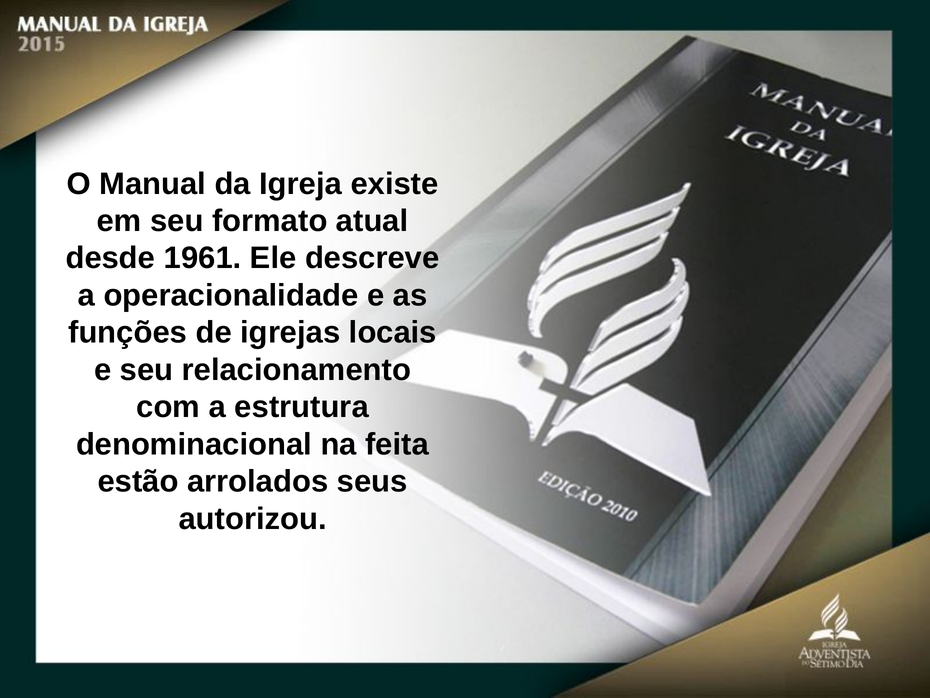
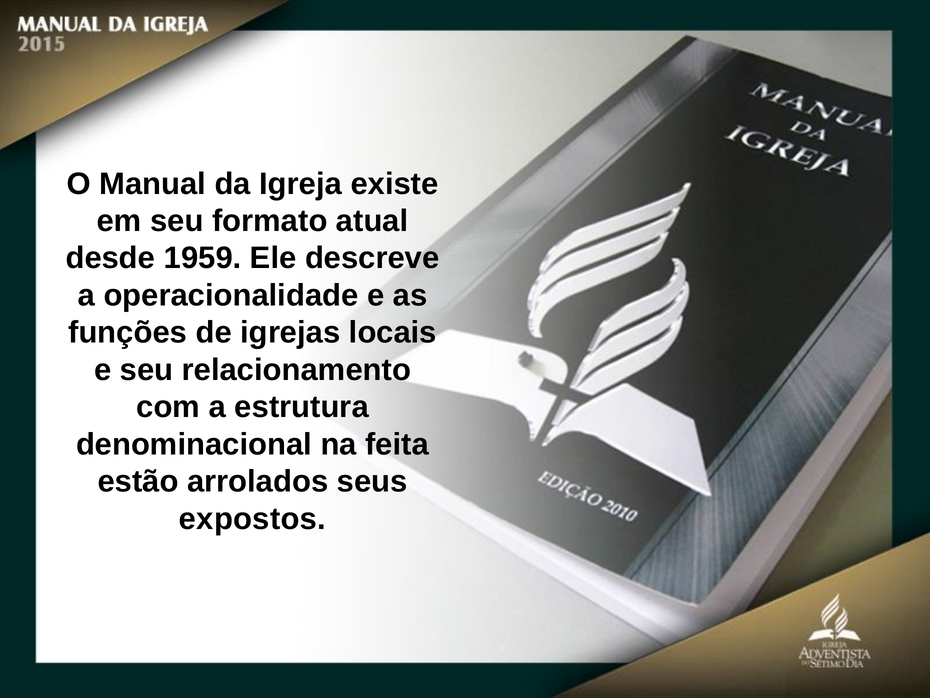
1961: 1961 -> 1959
autorizou: autorizou -> expostos
